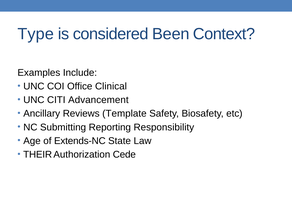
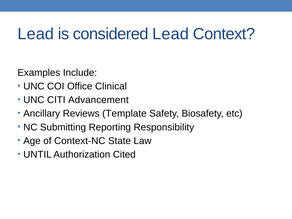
Type at (36, 34): Type -> Lead
considered Been: Been -> Lead
Extends-NC: Extends-NC -> Context-NC
THEIR: THEIR -> UNTIL
Cede: Cede -> Cited
